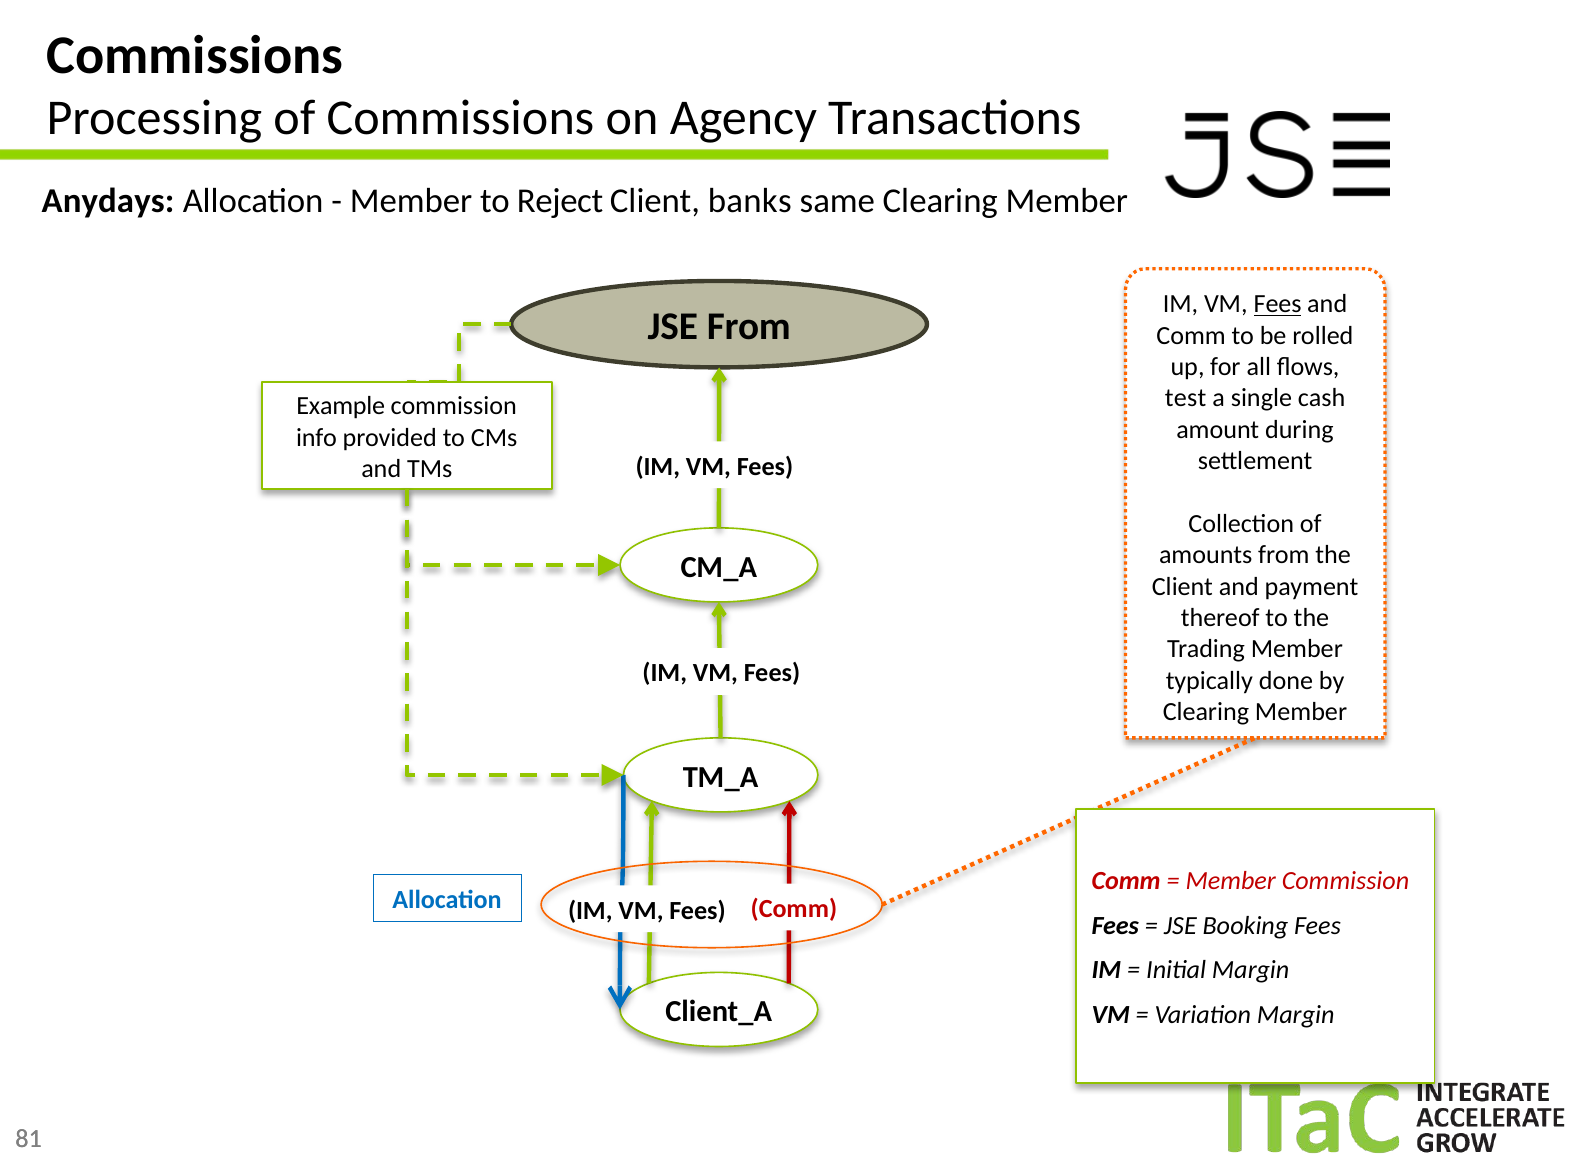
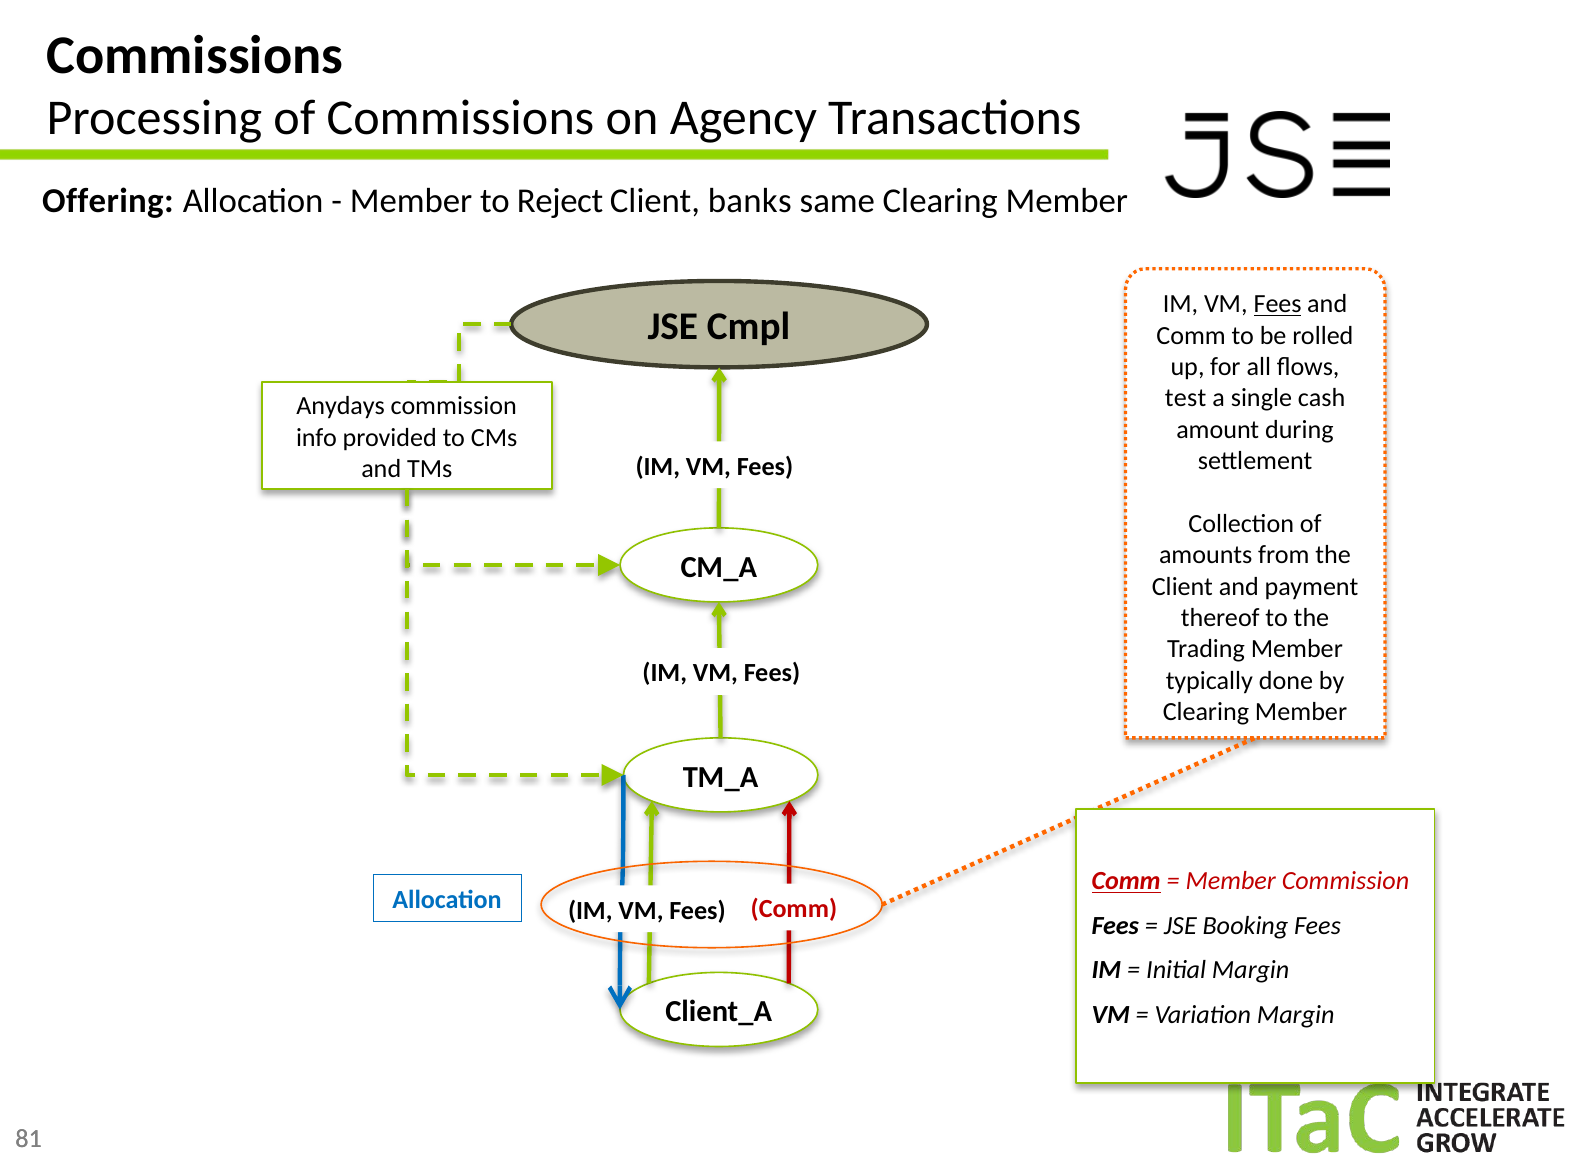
Anydays: Anydays -> Offering
JSE From: From -> Cmpl
Example: Example -> Anydays
Comm at (1126, 882) underline: none -> present
